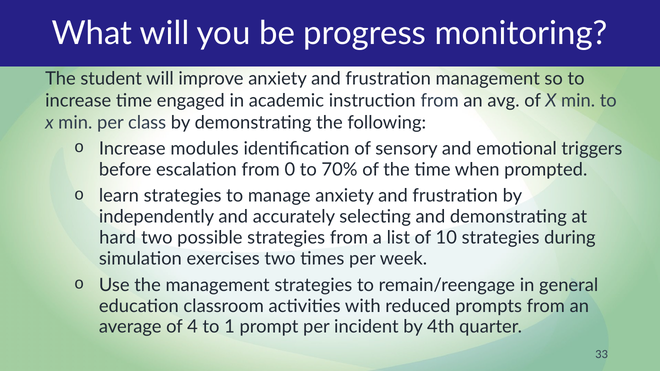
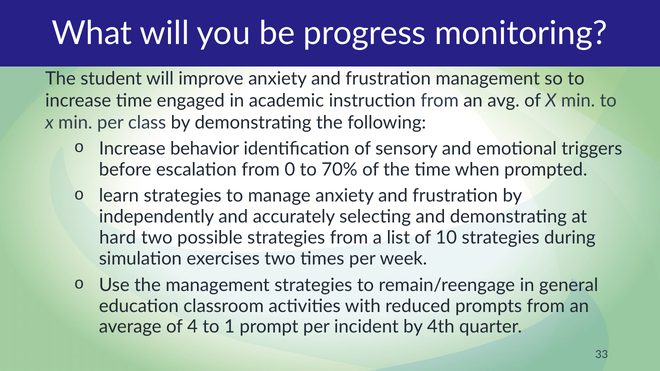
modules: modules -> behavior
